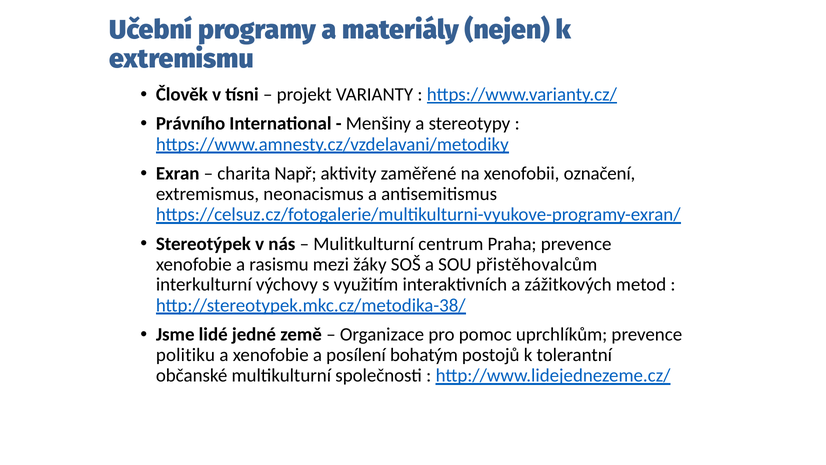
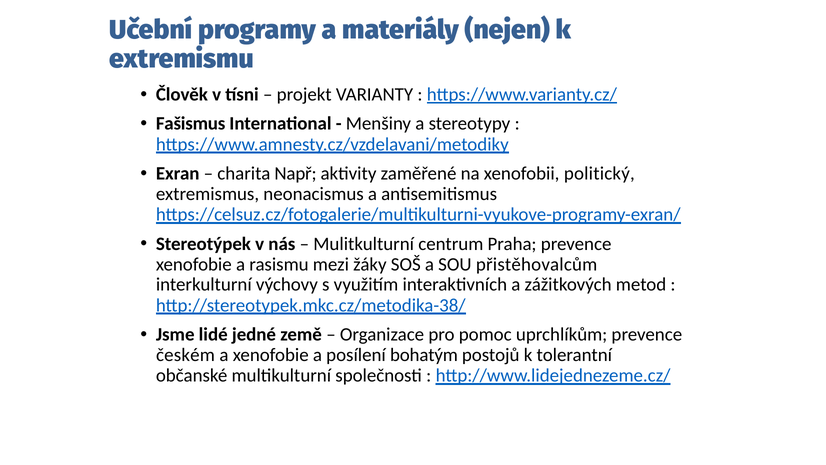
Právního: Právního -> Fašismus
označení: označení -> politický
politiku: politiku -> českém
